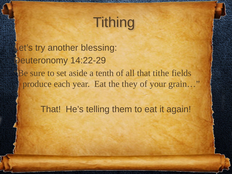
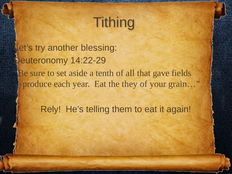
tithe: tithe -> gave
That at (51, 109): That -> Rely
